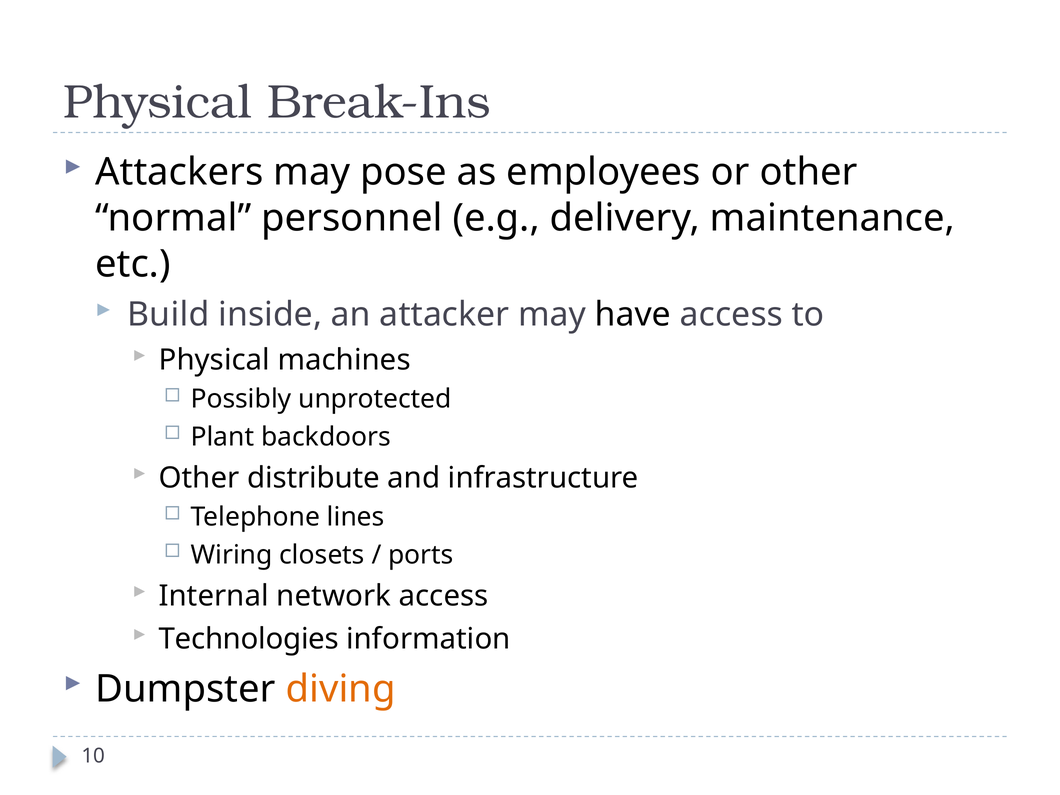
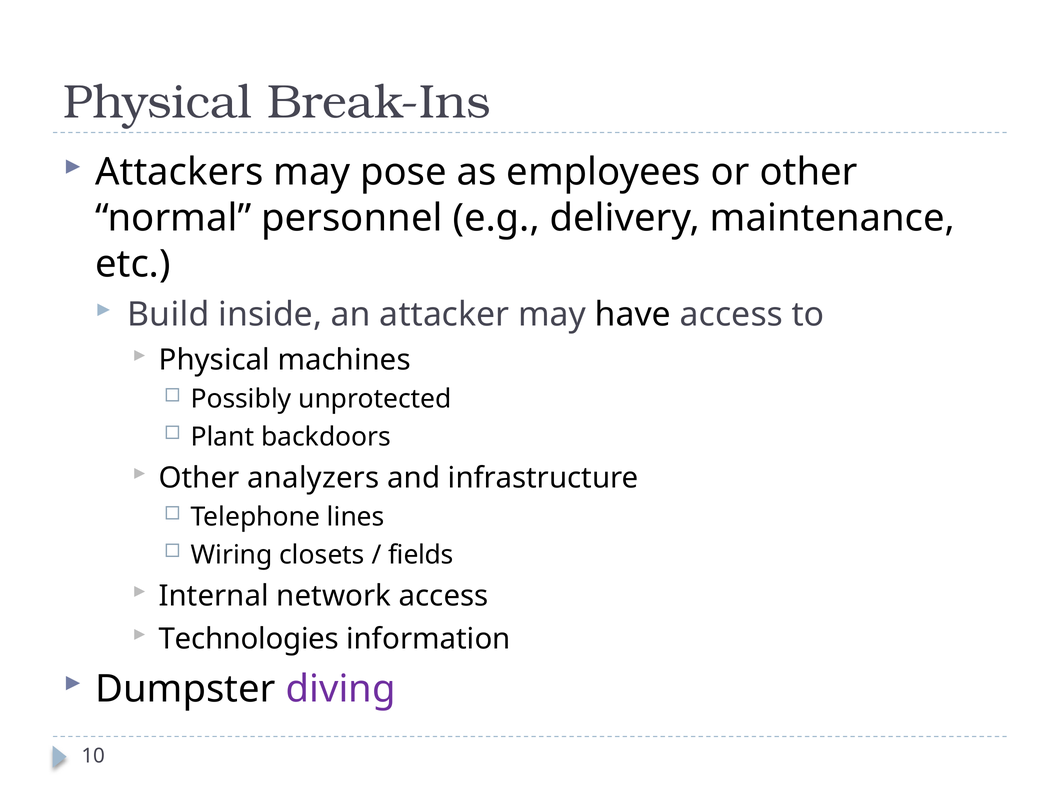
distribute: distribute -> analyzers
ports: ports -> fields
diving colour: orange -> purple
